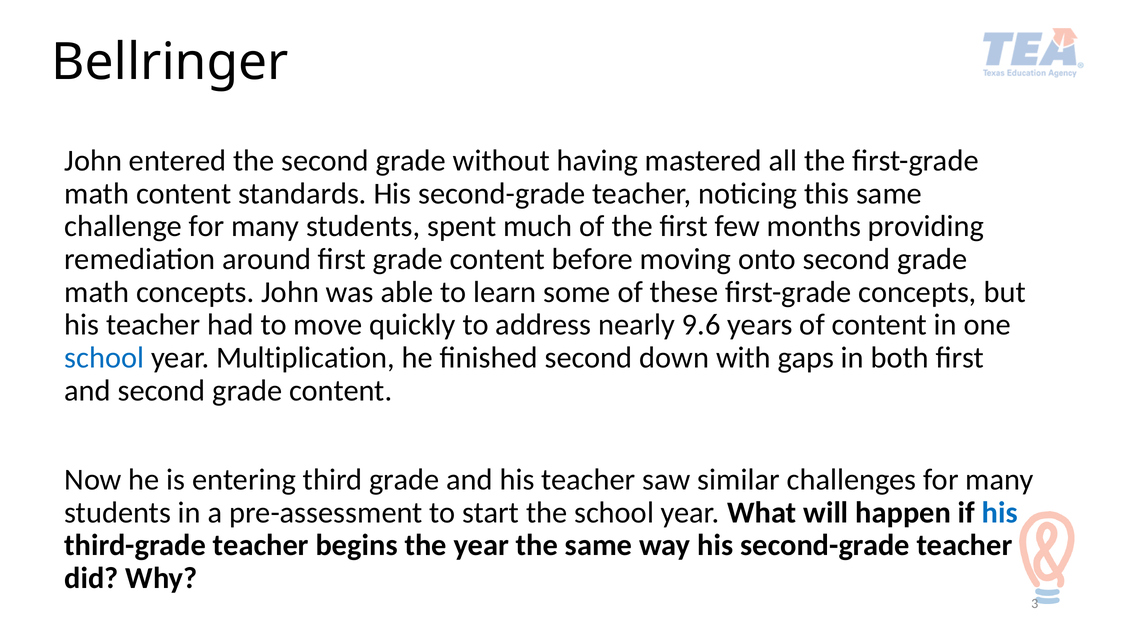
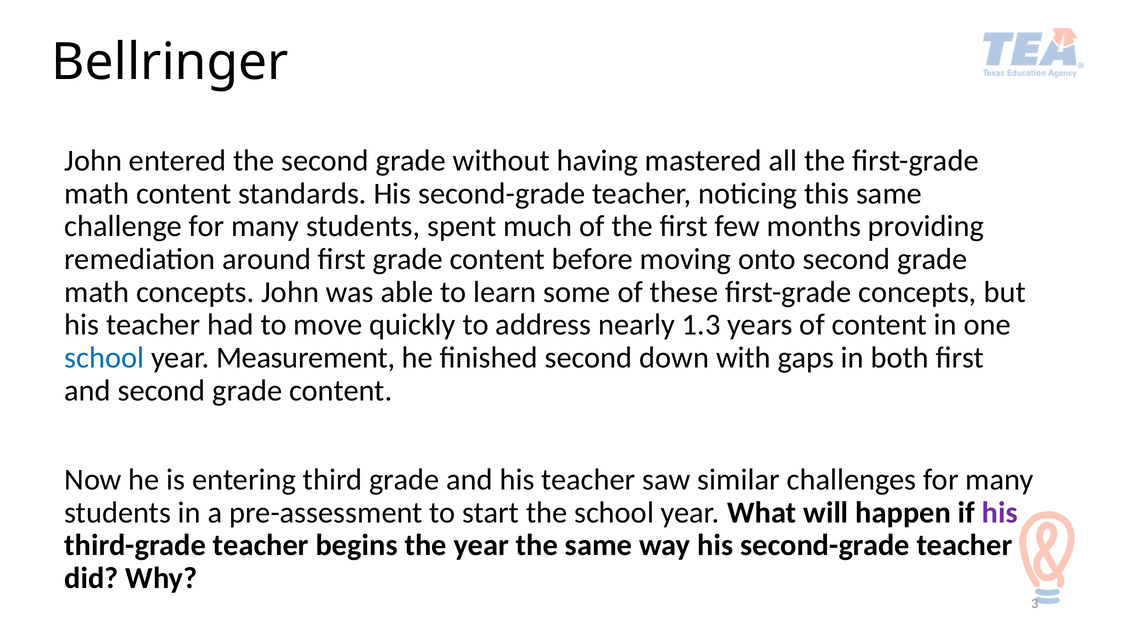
9.6: 9.6 -> 1.3
Multiplication: Multiplication -> Measurement
his at (1000, 513) colour: blue -> purple
